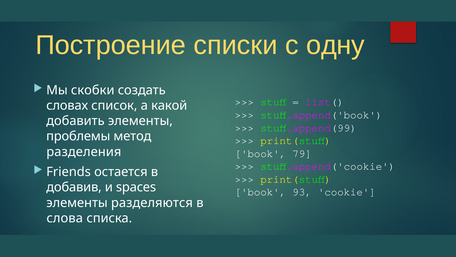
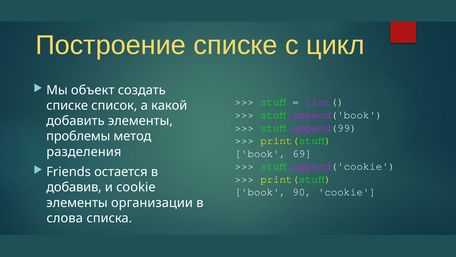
Построение списки: списки -> списке
одну: одну -> цикл
скобки: скобки -> объект
словах at (67, 105): словах -> списке
79: 79 -> 69
и spaces: spaces -> cookie
93: 93 -> 90
разделяются: разделяются -> организации
